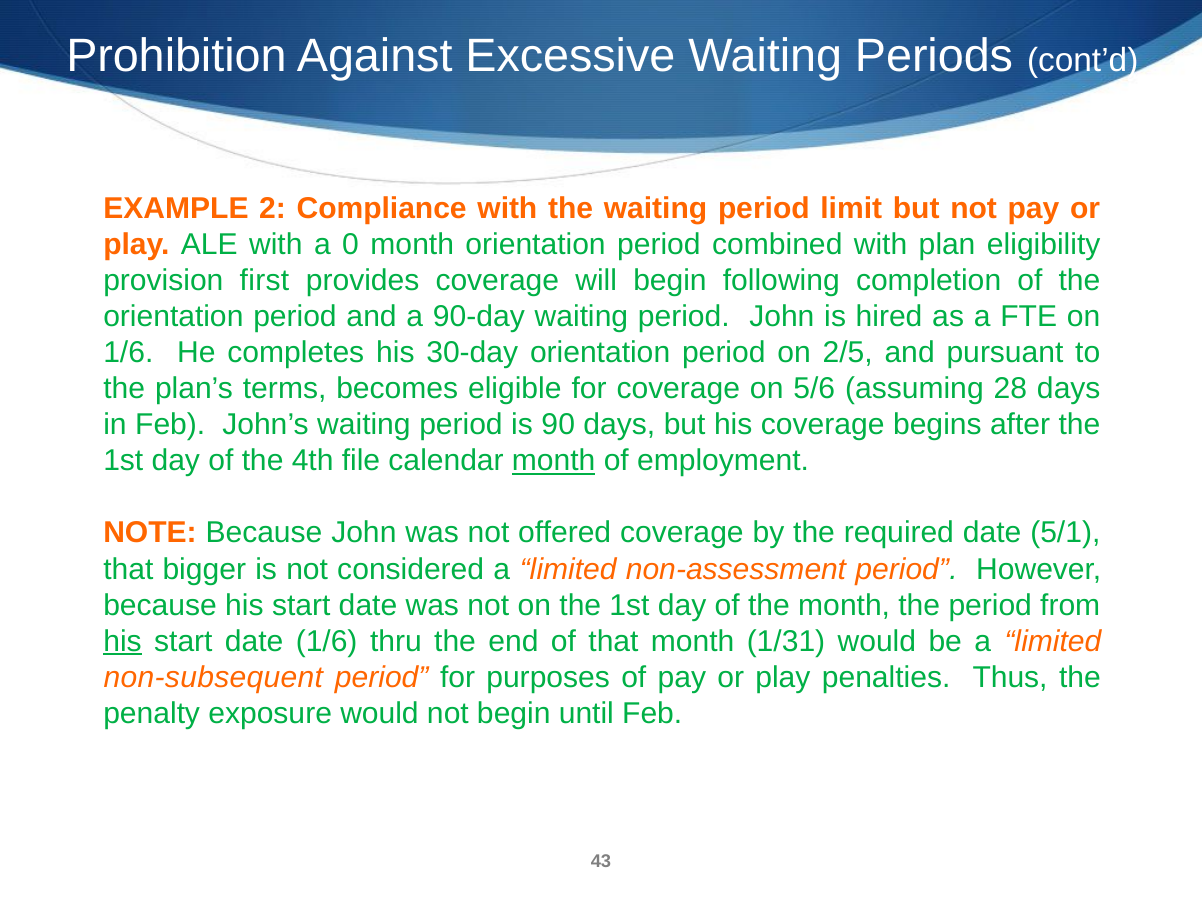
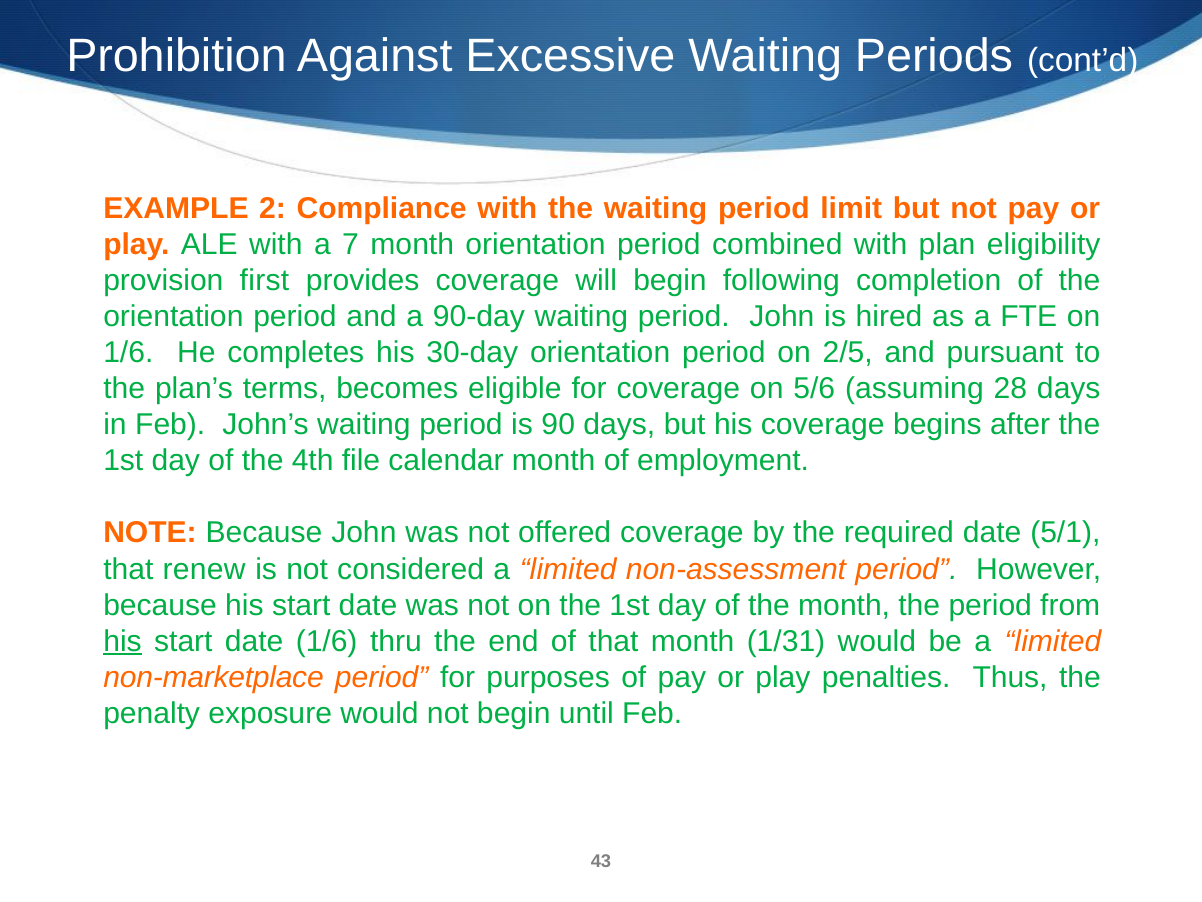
0: 0 -> 7
month at (554, 461) underline: present -> none
bigger: bigger -> renew
non-subsequent: non-subsequent -> non-marketplace
